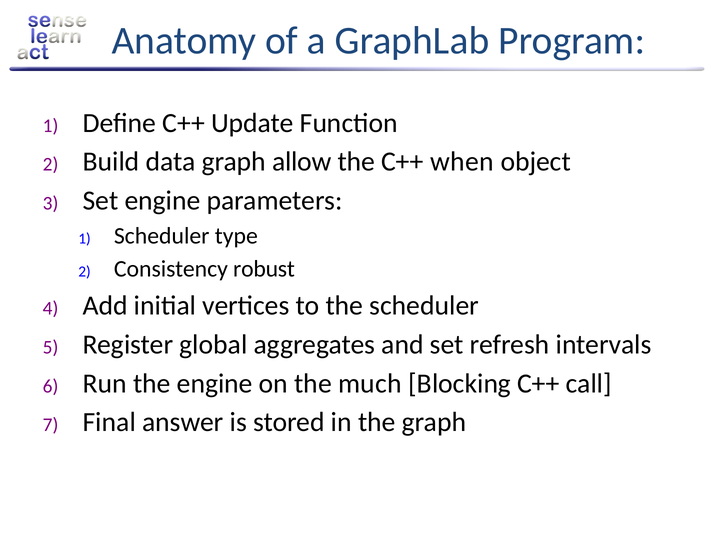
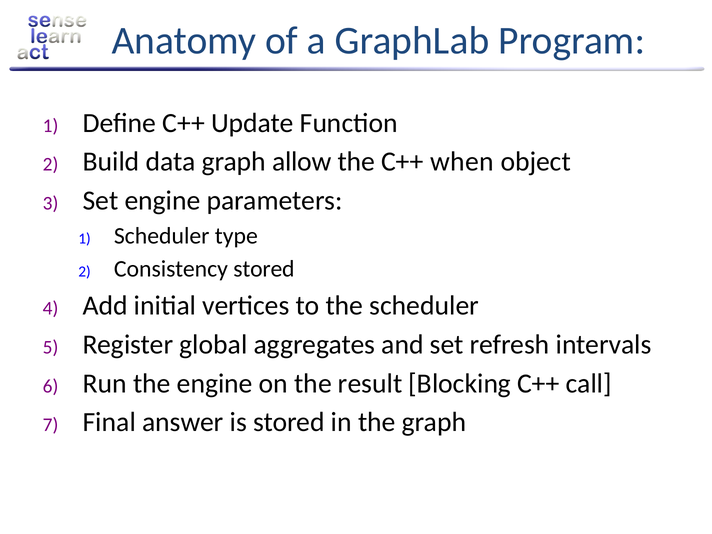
Consistency robust: robust -> stored
much: much -> result
